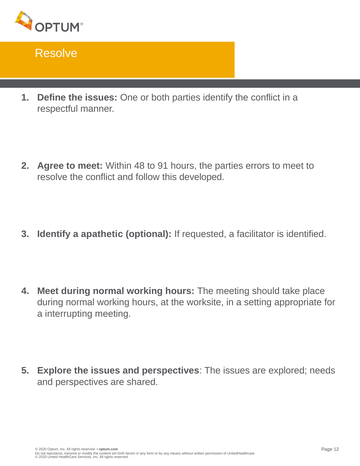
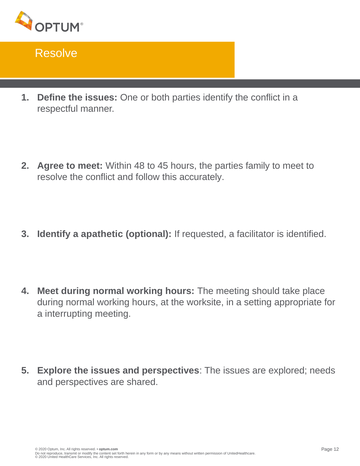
91: 91 -> 45
errors: errors -> family
developed: developed -> accurately
